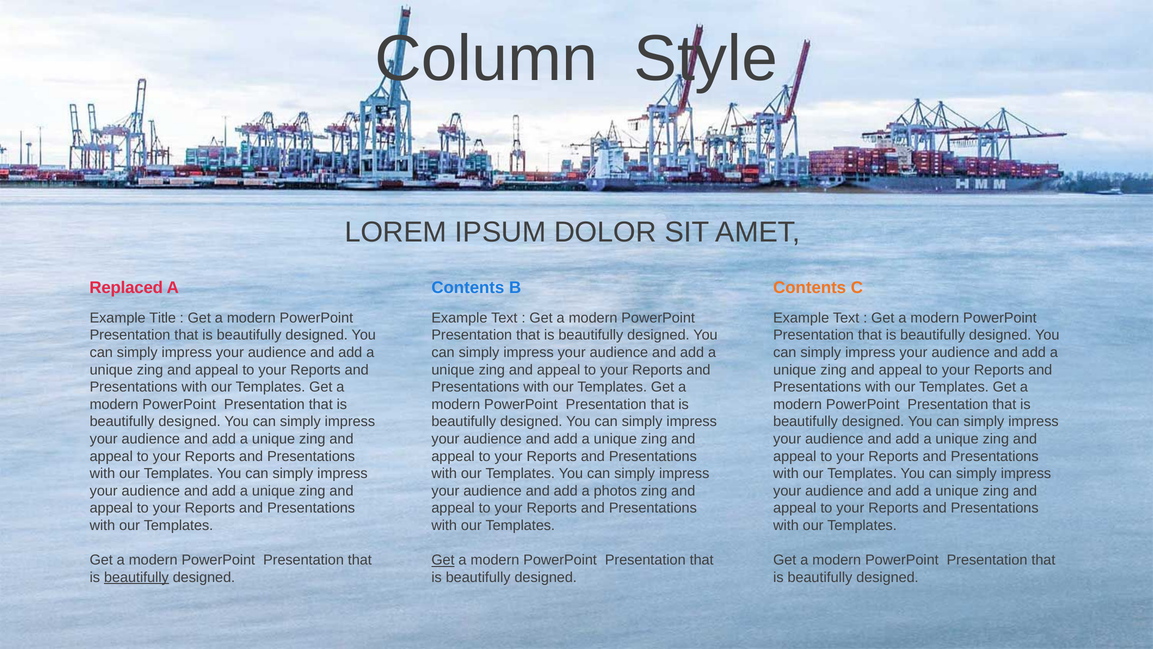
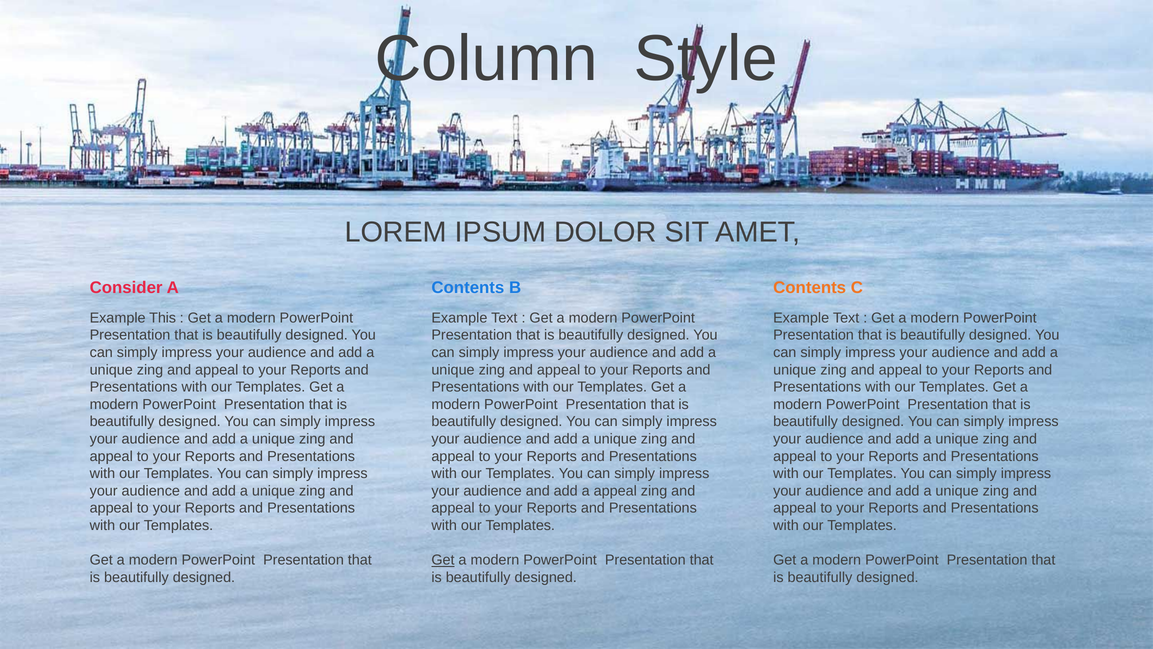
Replaced: Replaced -> Consider
Title: Title -> This
a photos: photos -> appeal
beautifully at (136, 577) underline: present -> none
